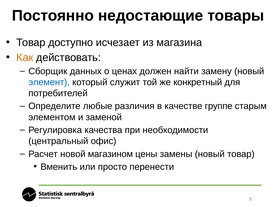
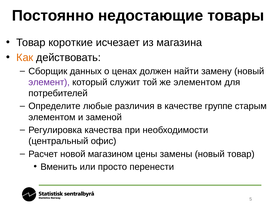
доступно: доступно -> короткие
элемент colour: blue -> purple
же конкретный: конкретный -> элементом
